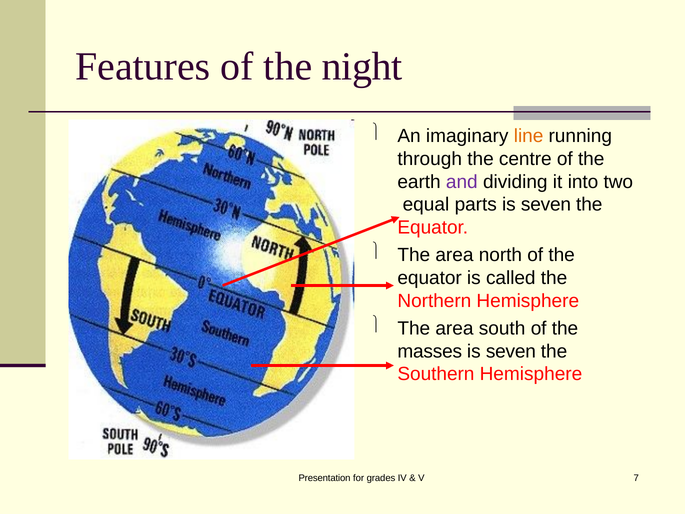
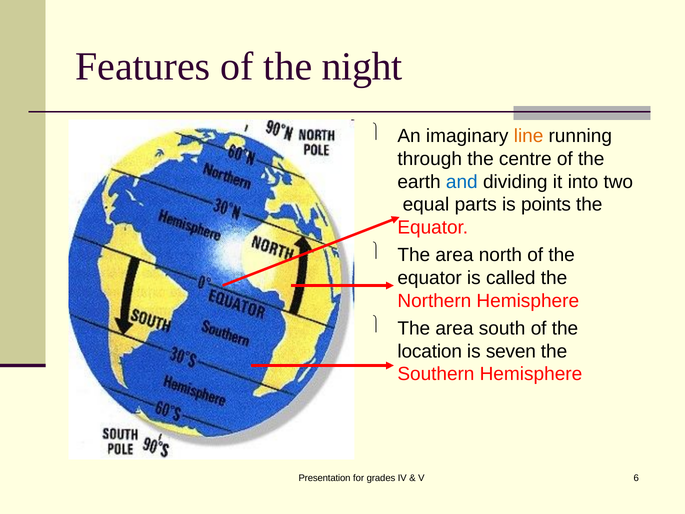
and colour: purple -> blue
parts is seven: seven -> points
masses: masses -> location
7: 7 -> 6
